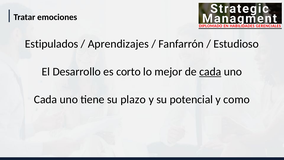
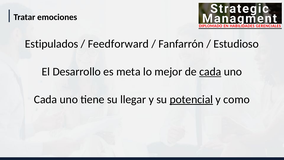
Aprendizajes: Aprendizajes -> Feedforward
corto: corto -> meta
plazo: plazo -> llegar
potencial underline: none -> present
